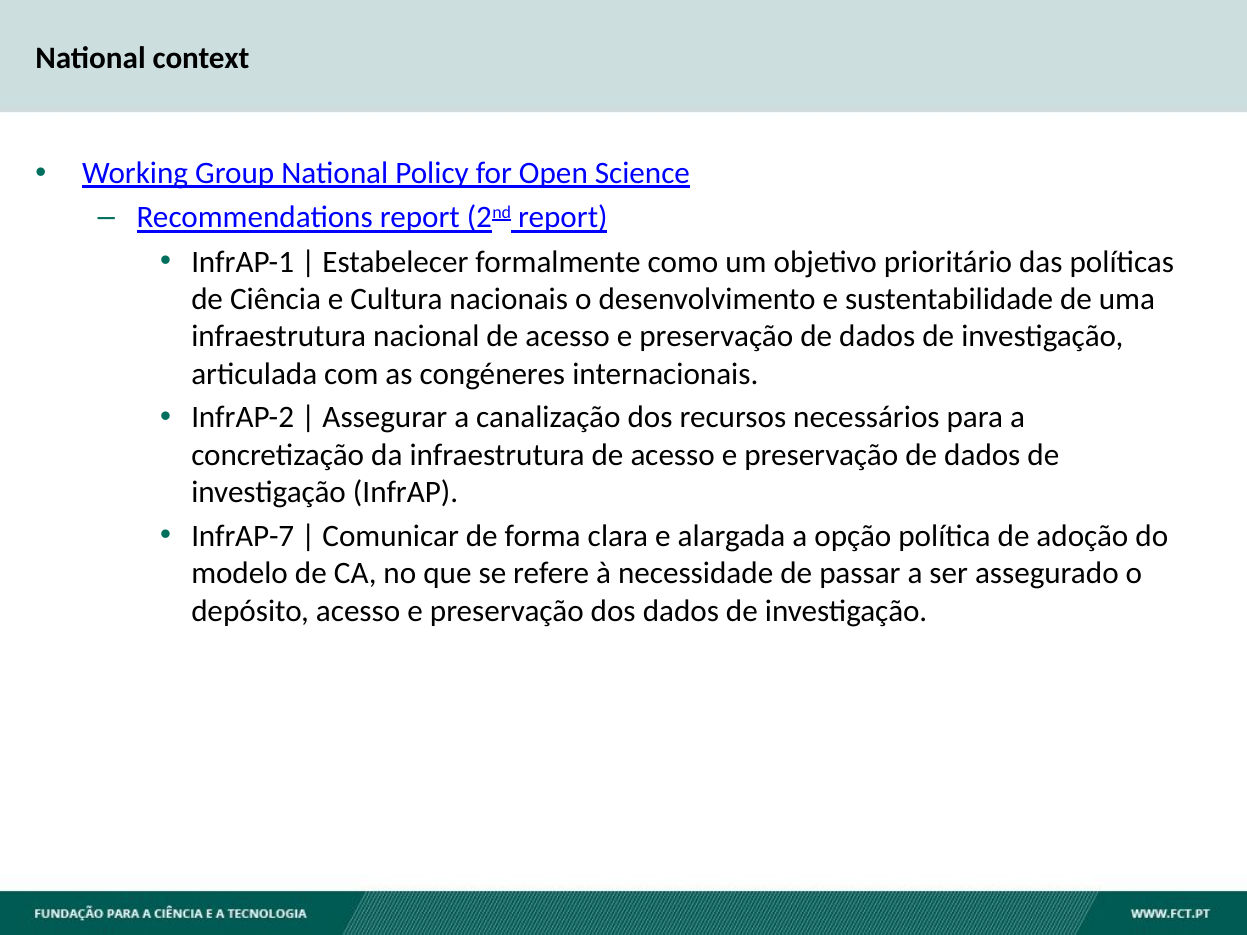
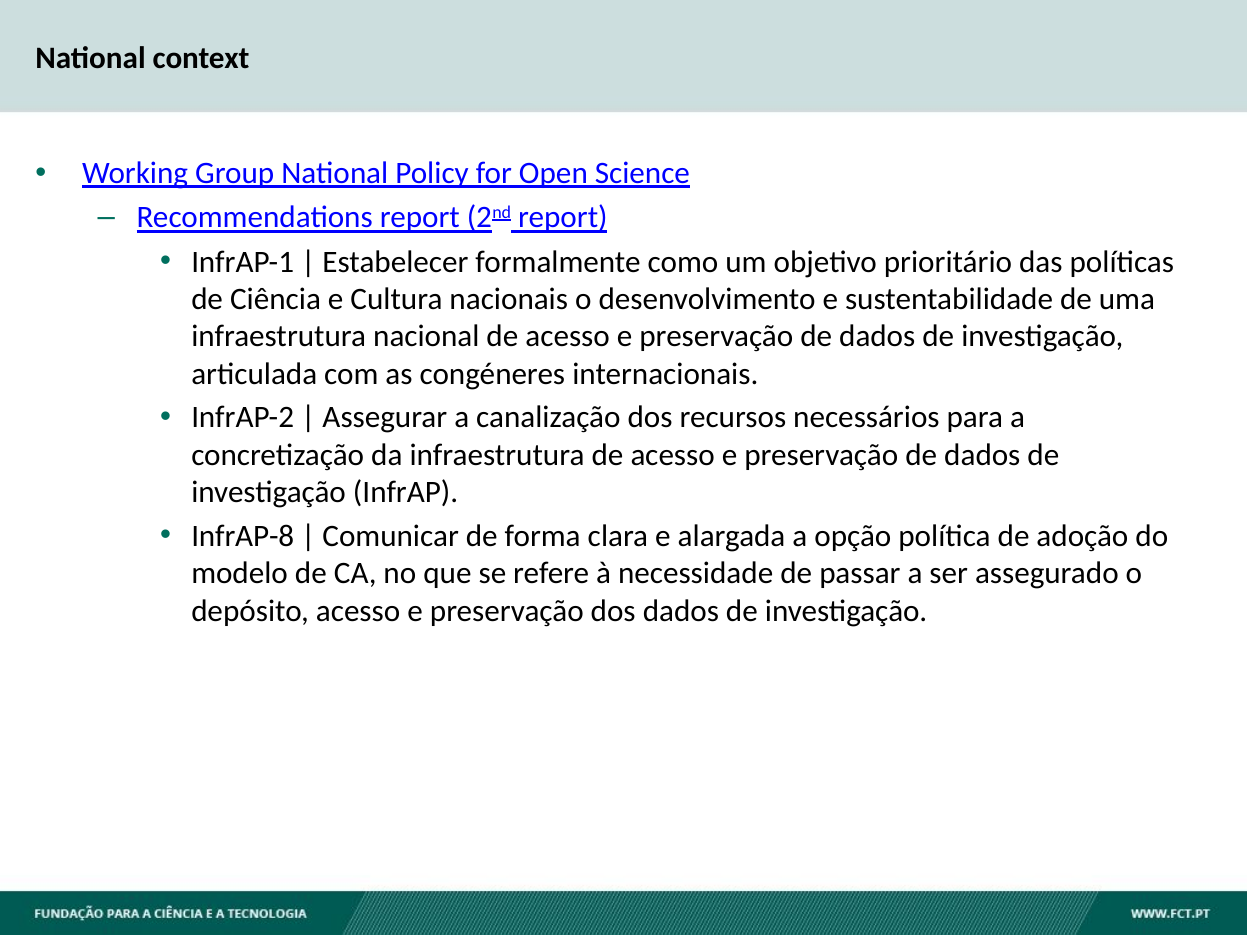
InfrAP-7: InfrAP-7 -> InfrAP-8
